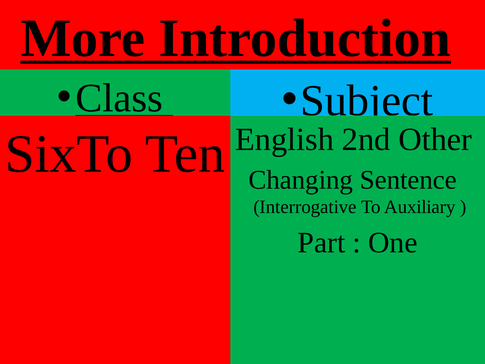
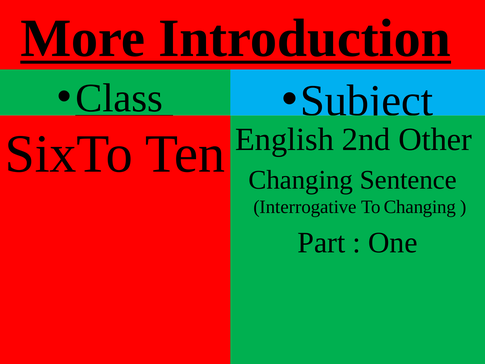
To Auxiliary: Auxiliary -> Changing
